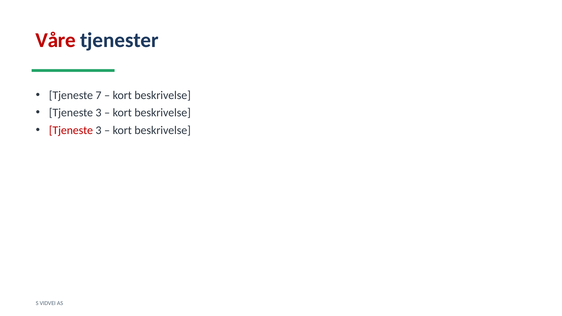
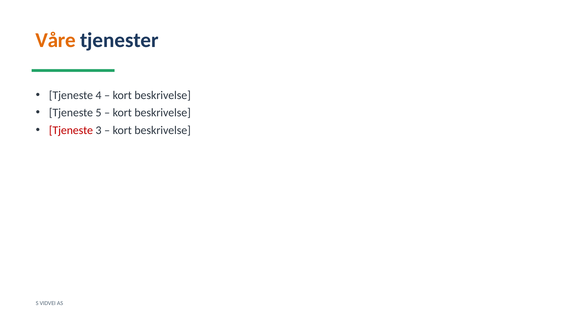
Våre colour: red -> orange
7: 7 -> 4
3 at (99, 113): 3 -> 5
